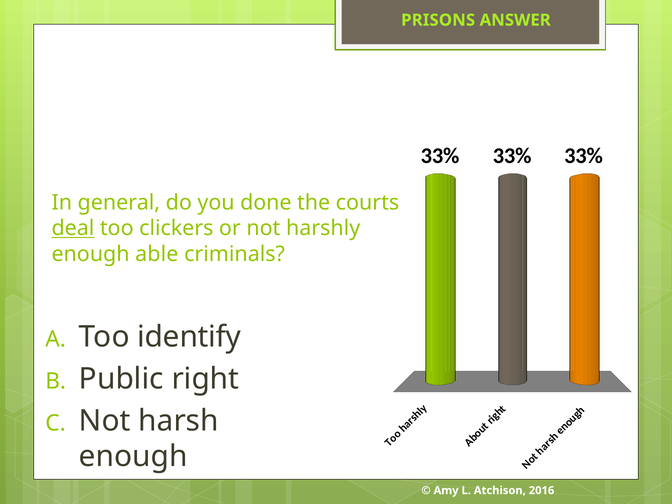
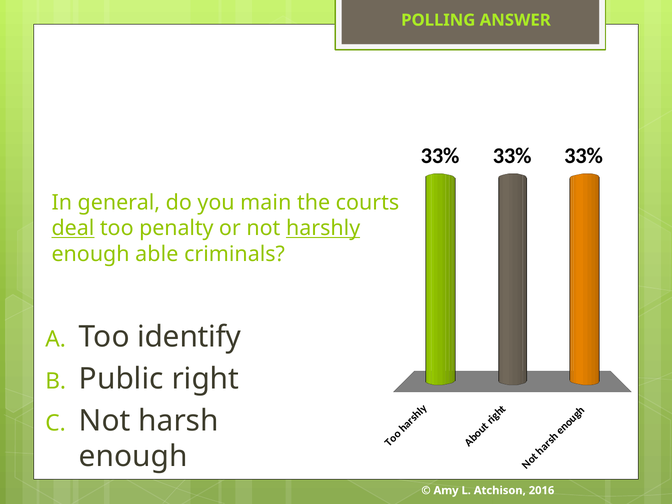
PRISONS: PRISONS -> POLLING
done: done -> main
clickers: clickers -> penalty
harshly underline: none -> present
